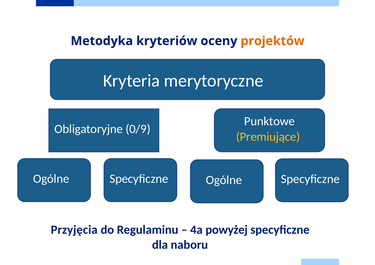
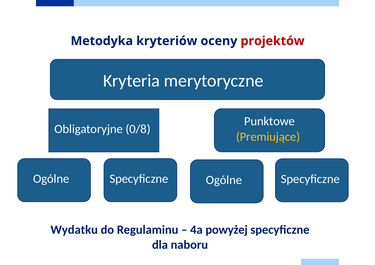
projektów colour: orange -> red
0/9: 0/9 -> 0/8
Przyjęcia: Przyjęcia -> Wydatku
